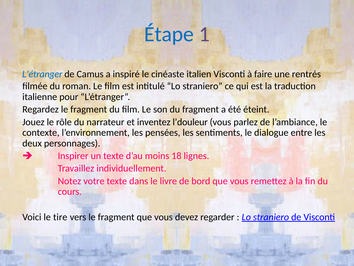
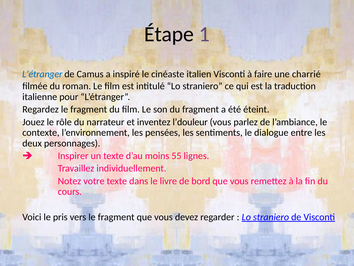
Étape colour: blue -> black
rentrés: rentrés -> charrié
18: 18 -> 55
tire: tire -> pris
